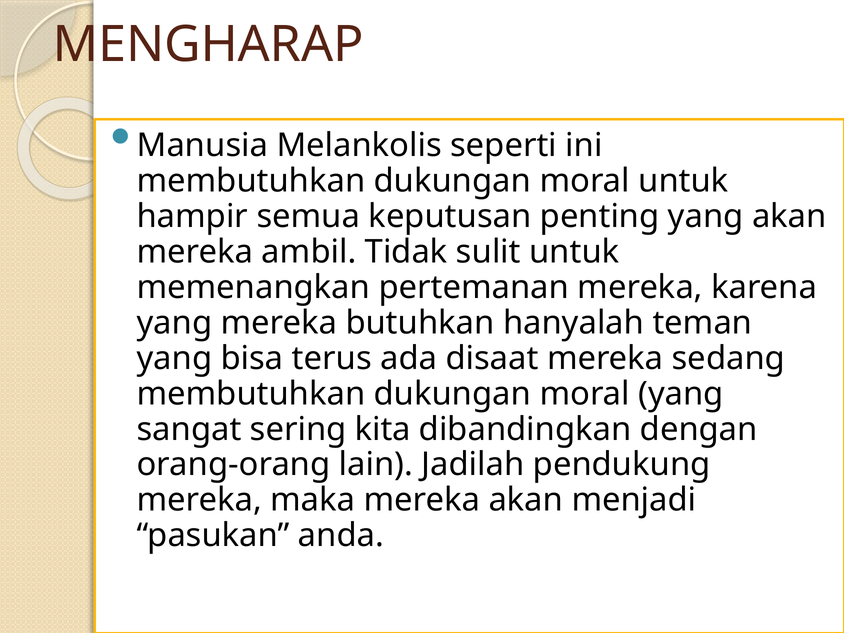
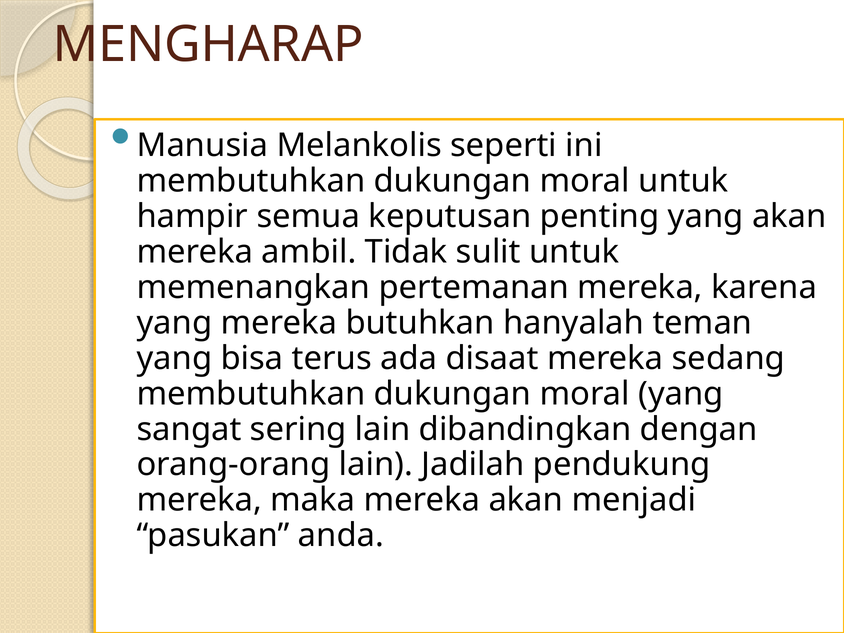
sering kita: kita -> lain
